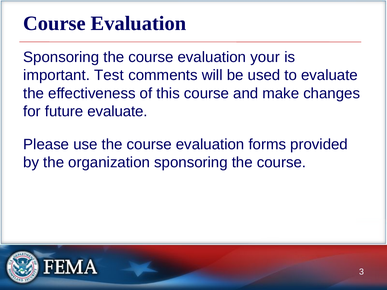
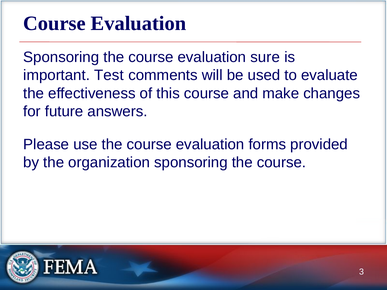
your: your -> sure
future evaluate: evaluate -> answers
